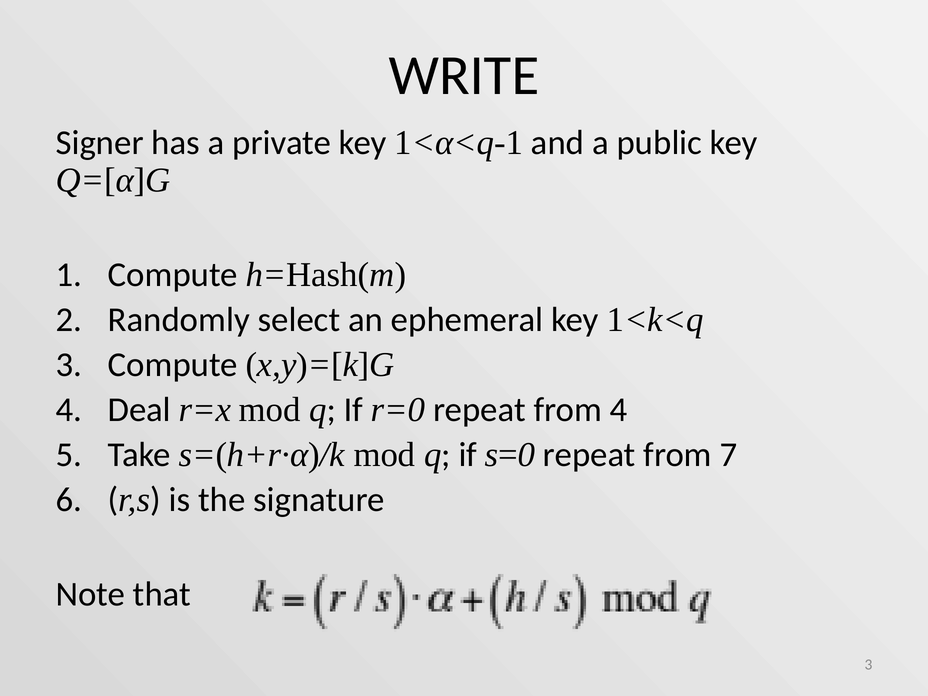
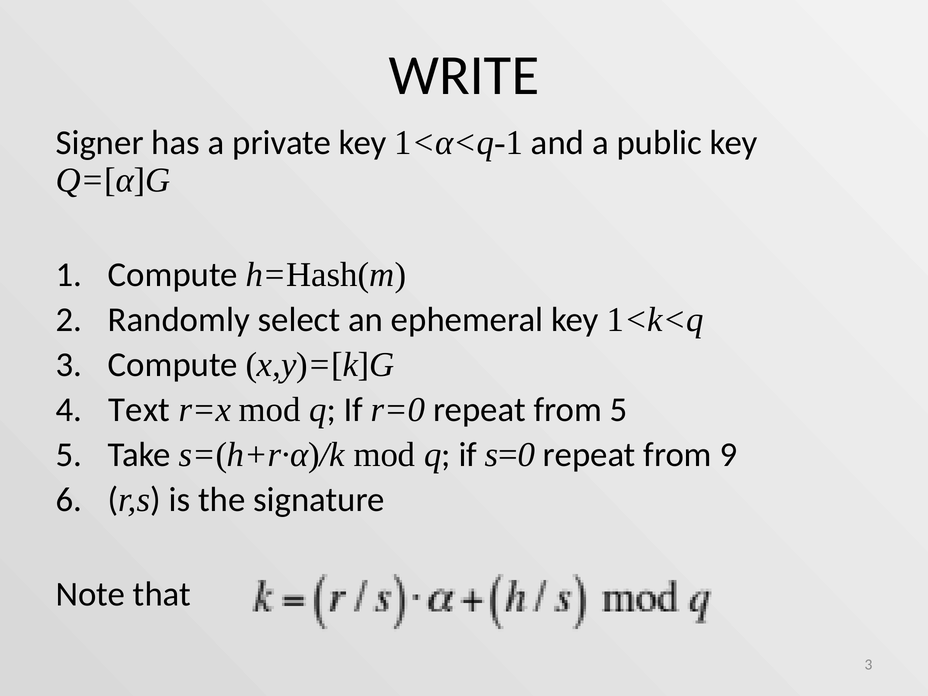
Deal: Deal -> Text
from 4: 4 -> 5
7: 7 -> 9
